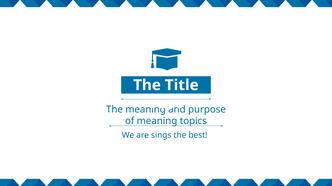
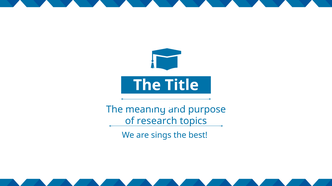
of meaning: meaning -> research
